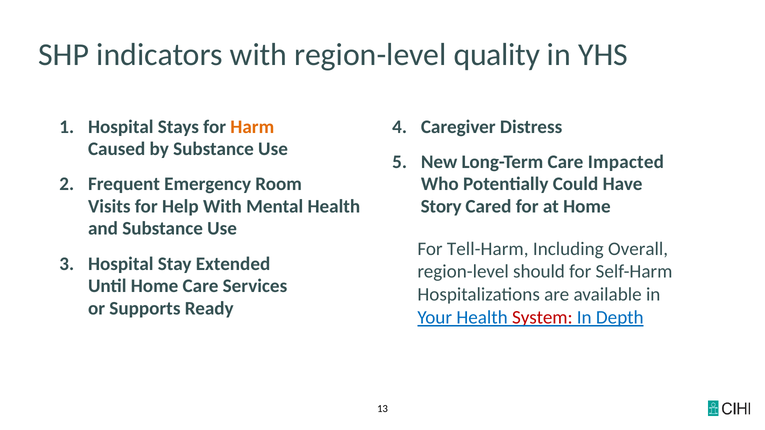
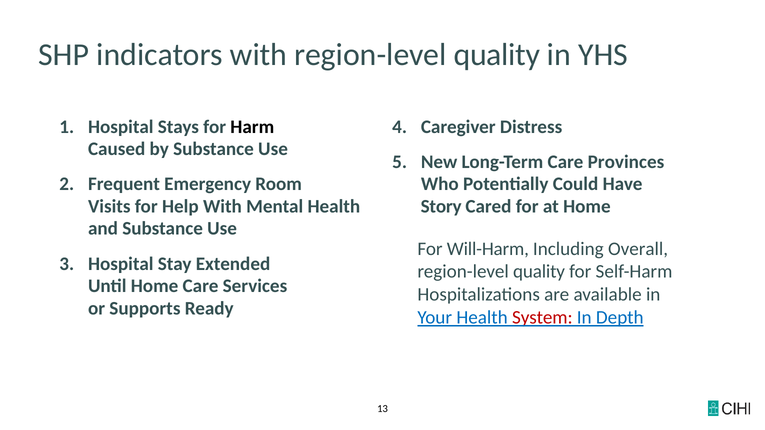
Harm colour: orange -> black
Impacted: Impacted -> Provinces
Tell-Harm: Tell-Harm -> Will-Harm
should at (539, 272): should -> quality
